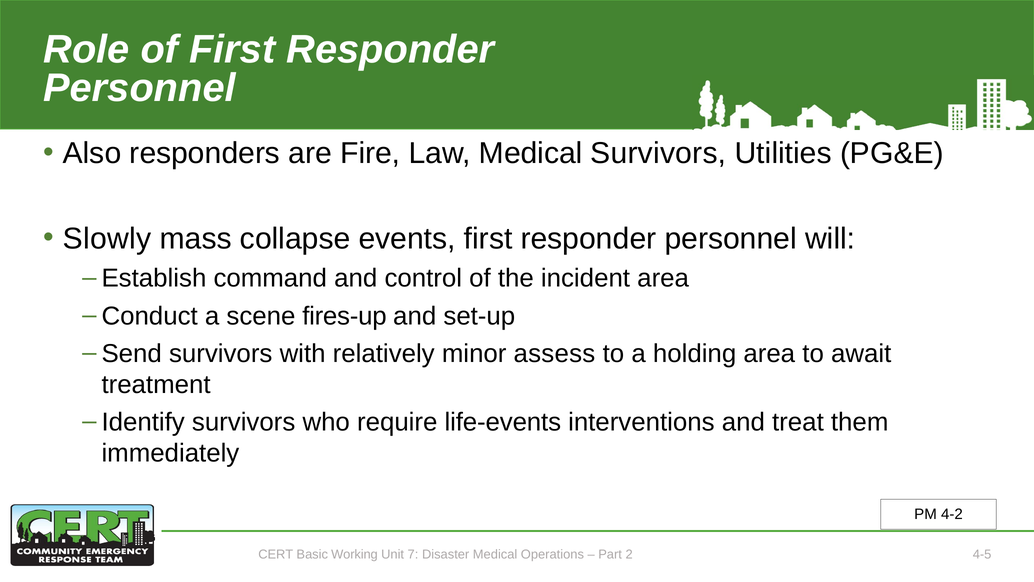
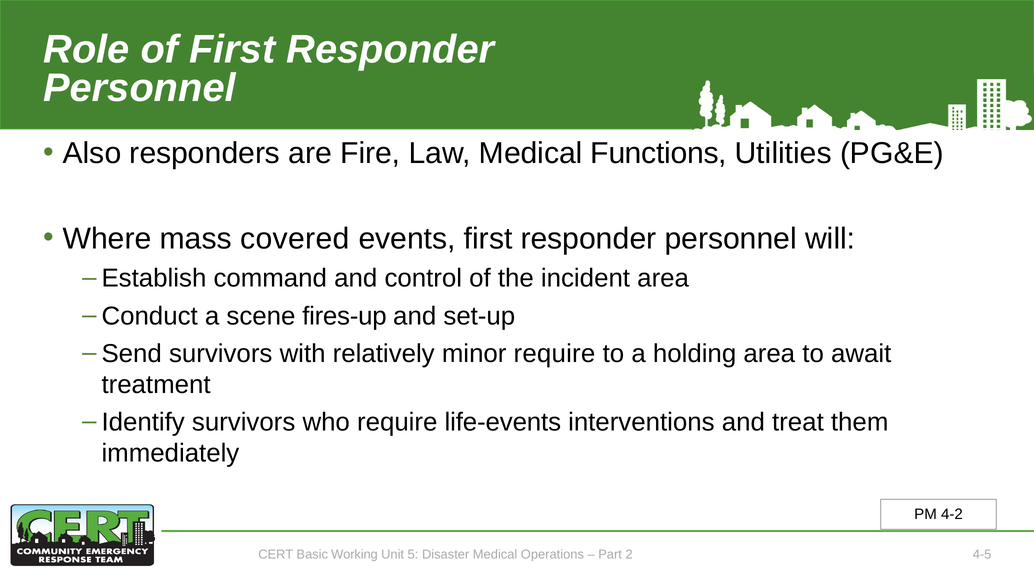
Medical Survivors: Survivors -> Functions
Slowly: Slowly -> Where
collapse: collapse -> covered
minor assess: assess -> require
7: 7 -> 5
